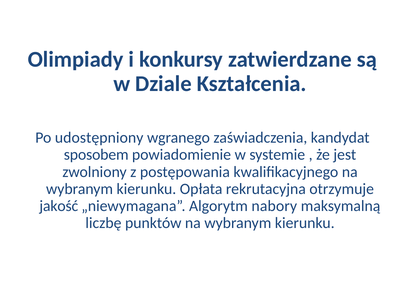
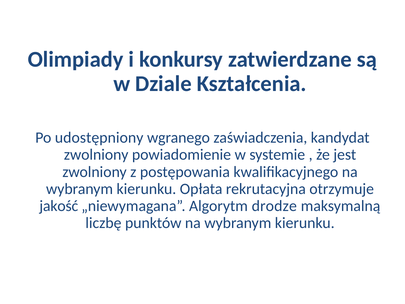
sposobem at (96, 155): sposobem -> zwolniony
nabory: nabory -> drodze
